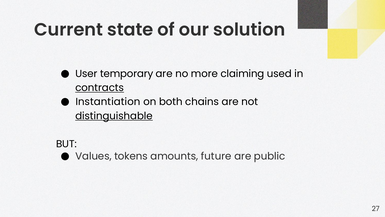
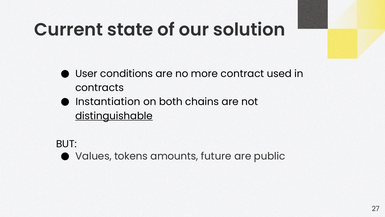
temporary: temporary -> conditions
claiming: claiming -> contract
contracts underline: present -> none
